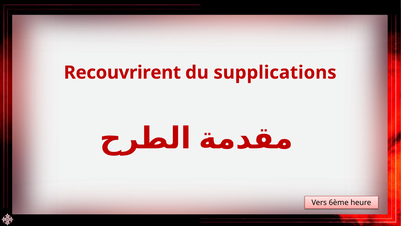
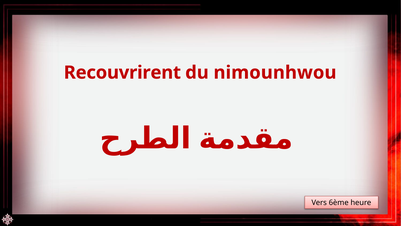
supplications: supplications -> nimounhwou
